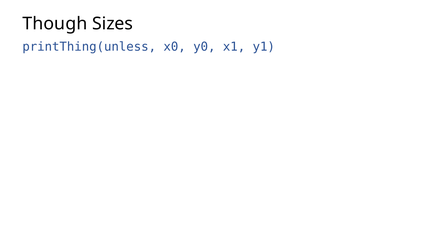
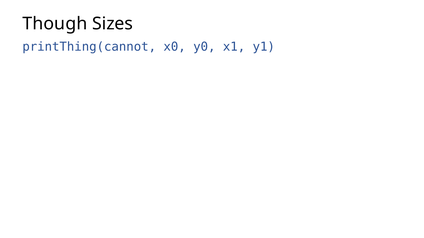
printThing(unless: printThing(unless -> printThing(cannot
